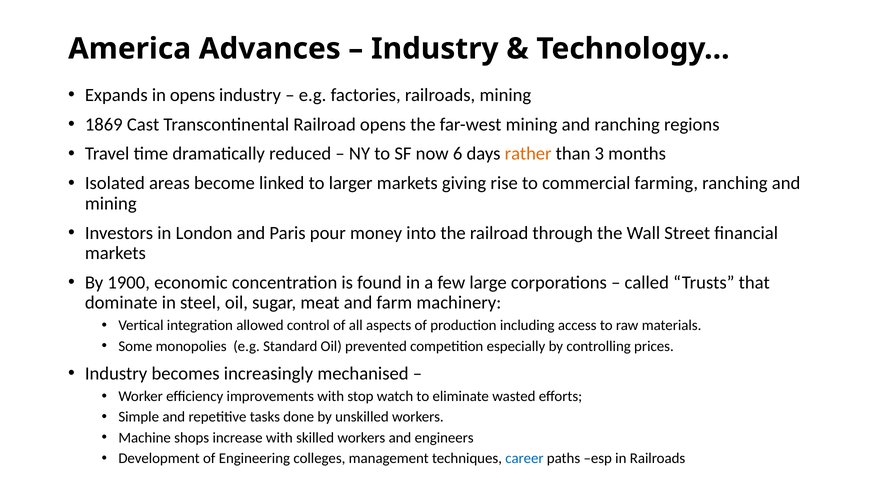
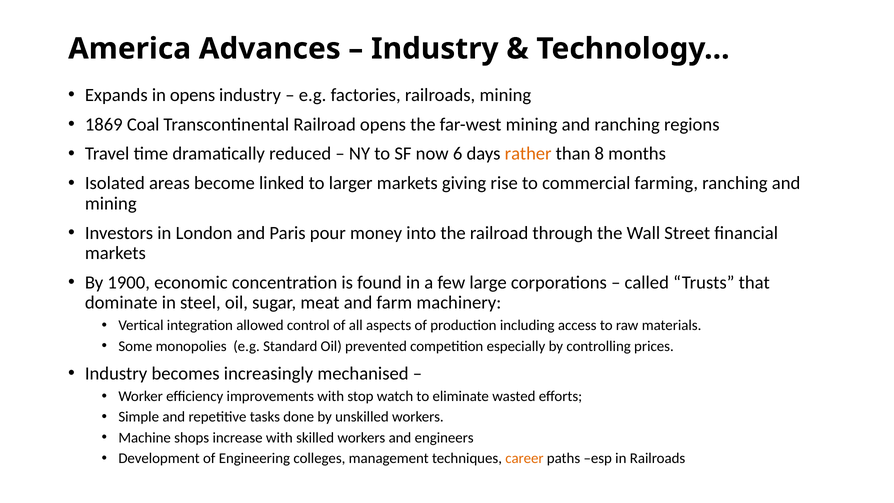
Cast: Cast -> Coal
3: 3 -> 8
career colour: blue -> orange
